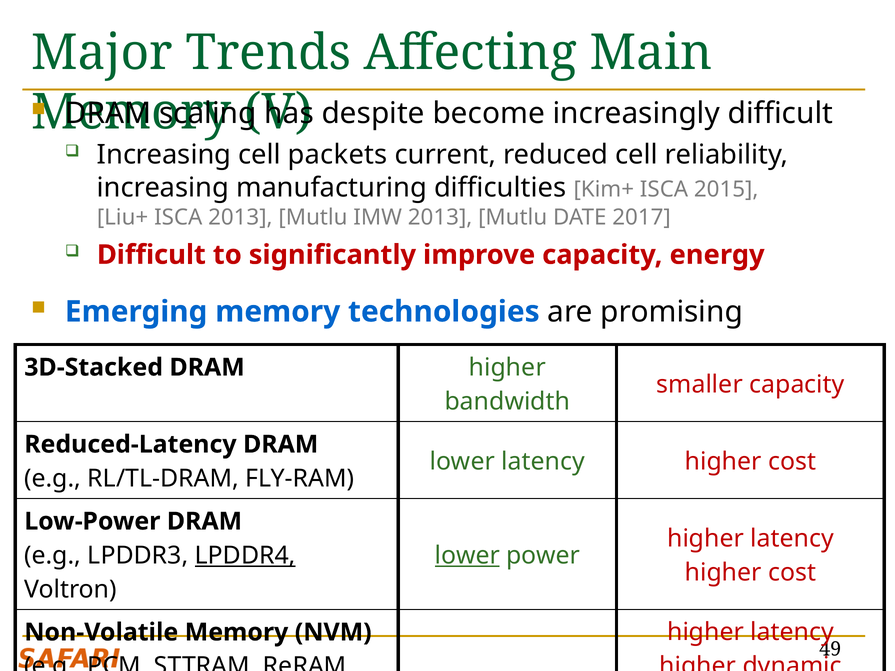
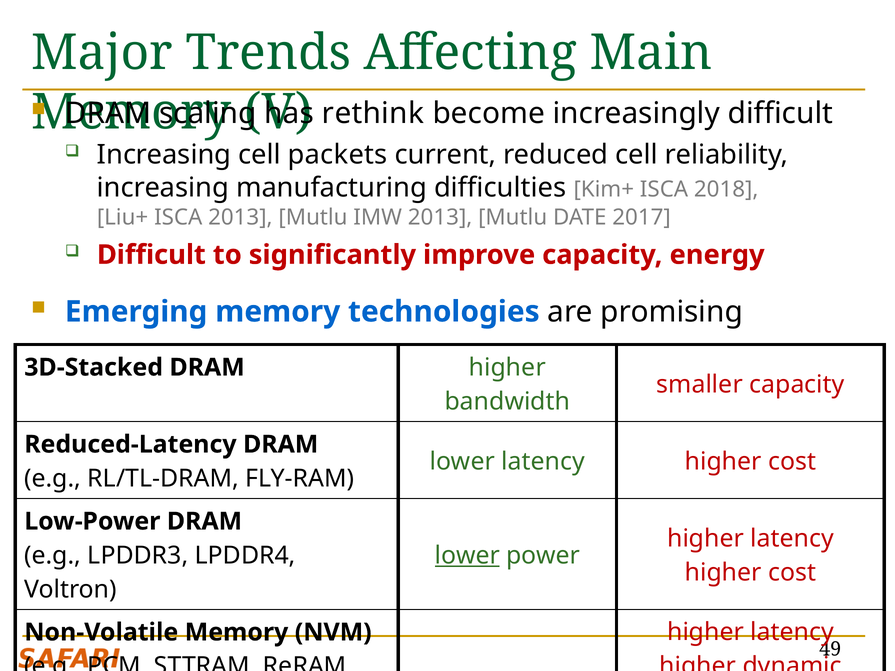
despite: despite -> rethink
2015: 2015 -> 2018
LPDDR4 underline: present -> none
